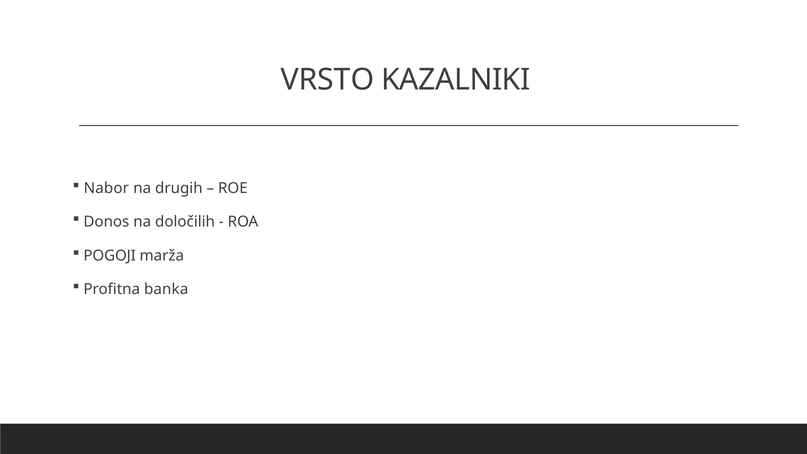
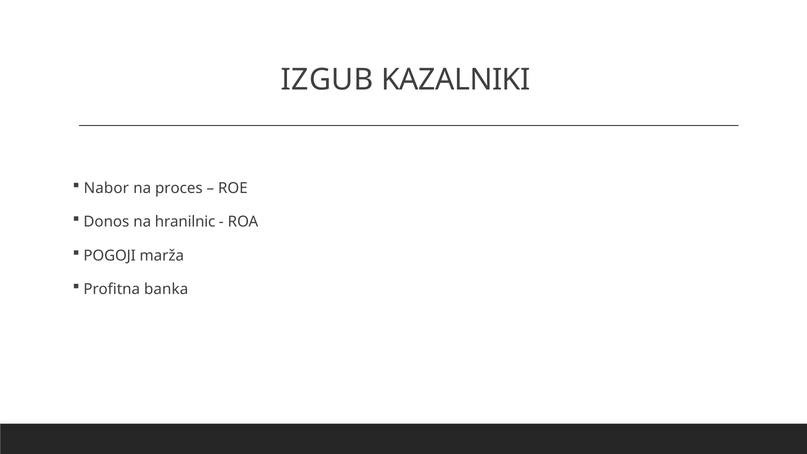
VRSTO: VRSTO -> IZGUB
drugih: drugih -> proces
določilih: določilih -> hranilnic
